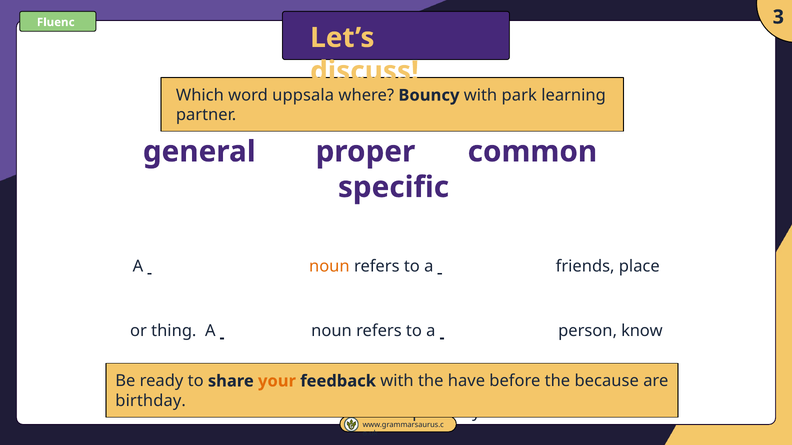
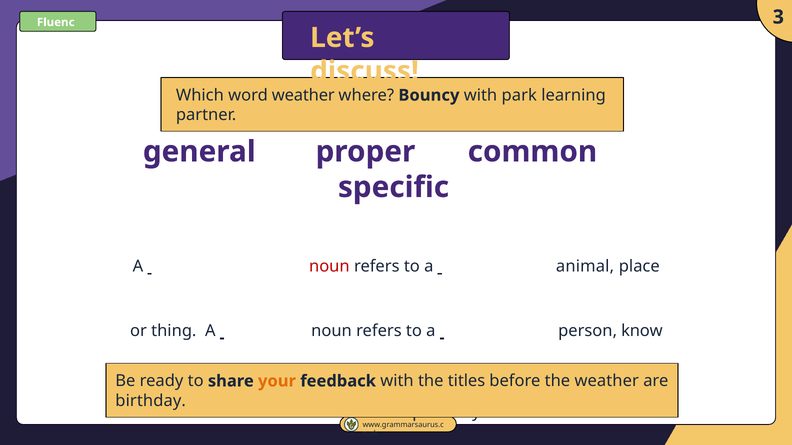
word uppsala: uppsala -> weather
noun at (329, 267) colour: orange -> red
friends: friends -> animal
have: have -> titles
the because: because -> weather
